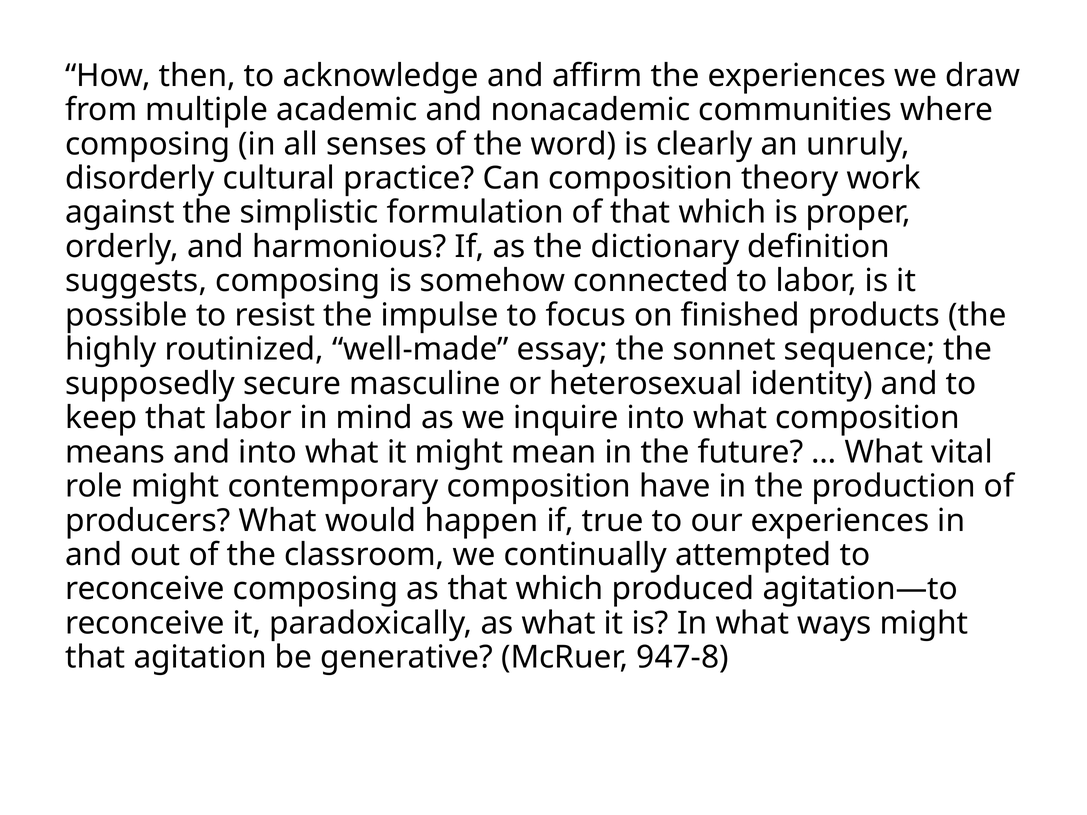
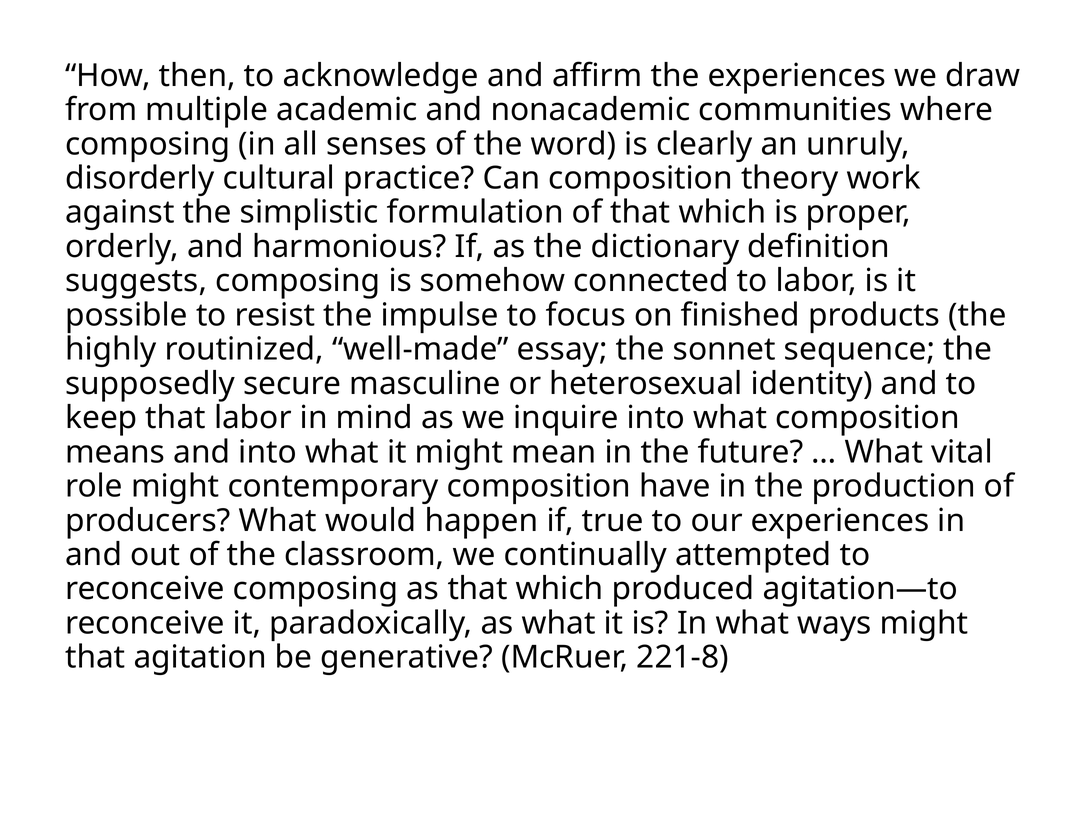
947-8: 947-8 -> 221-8
